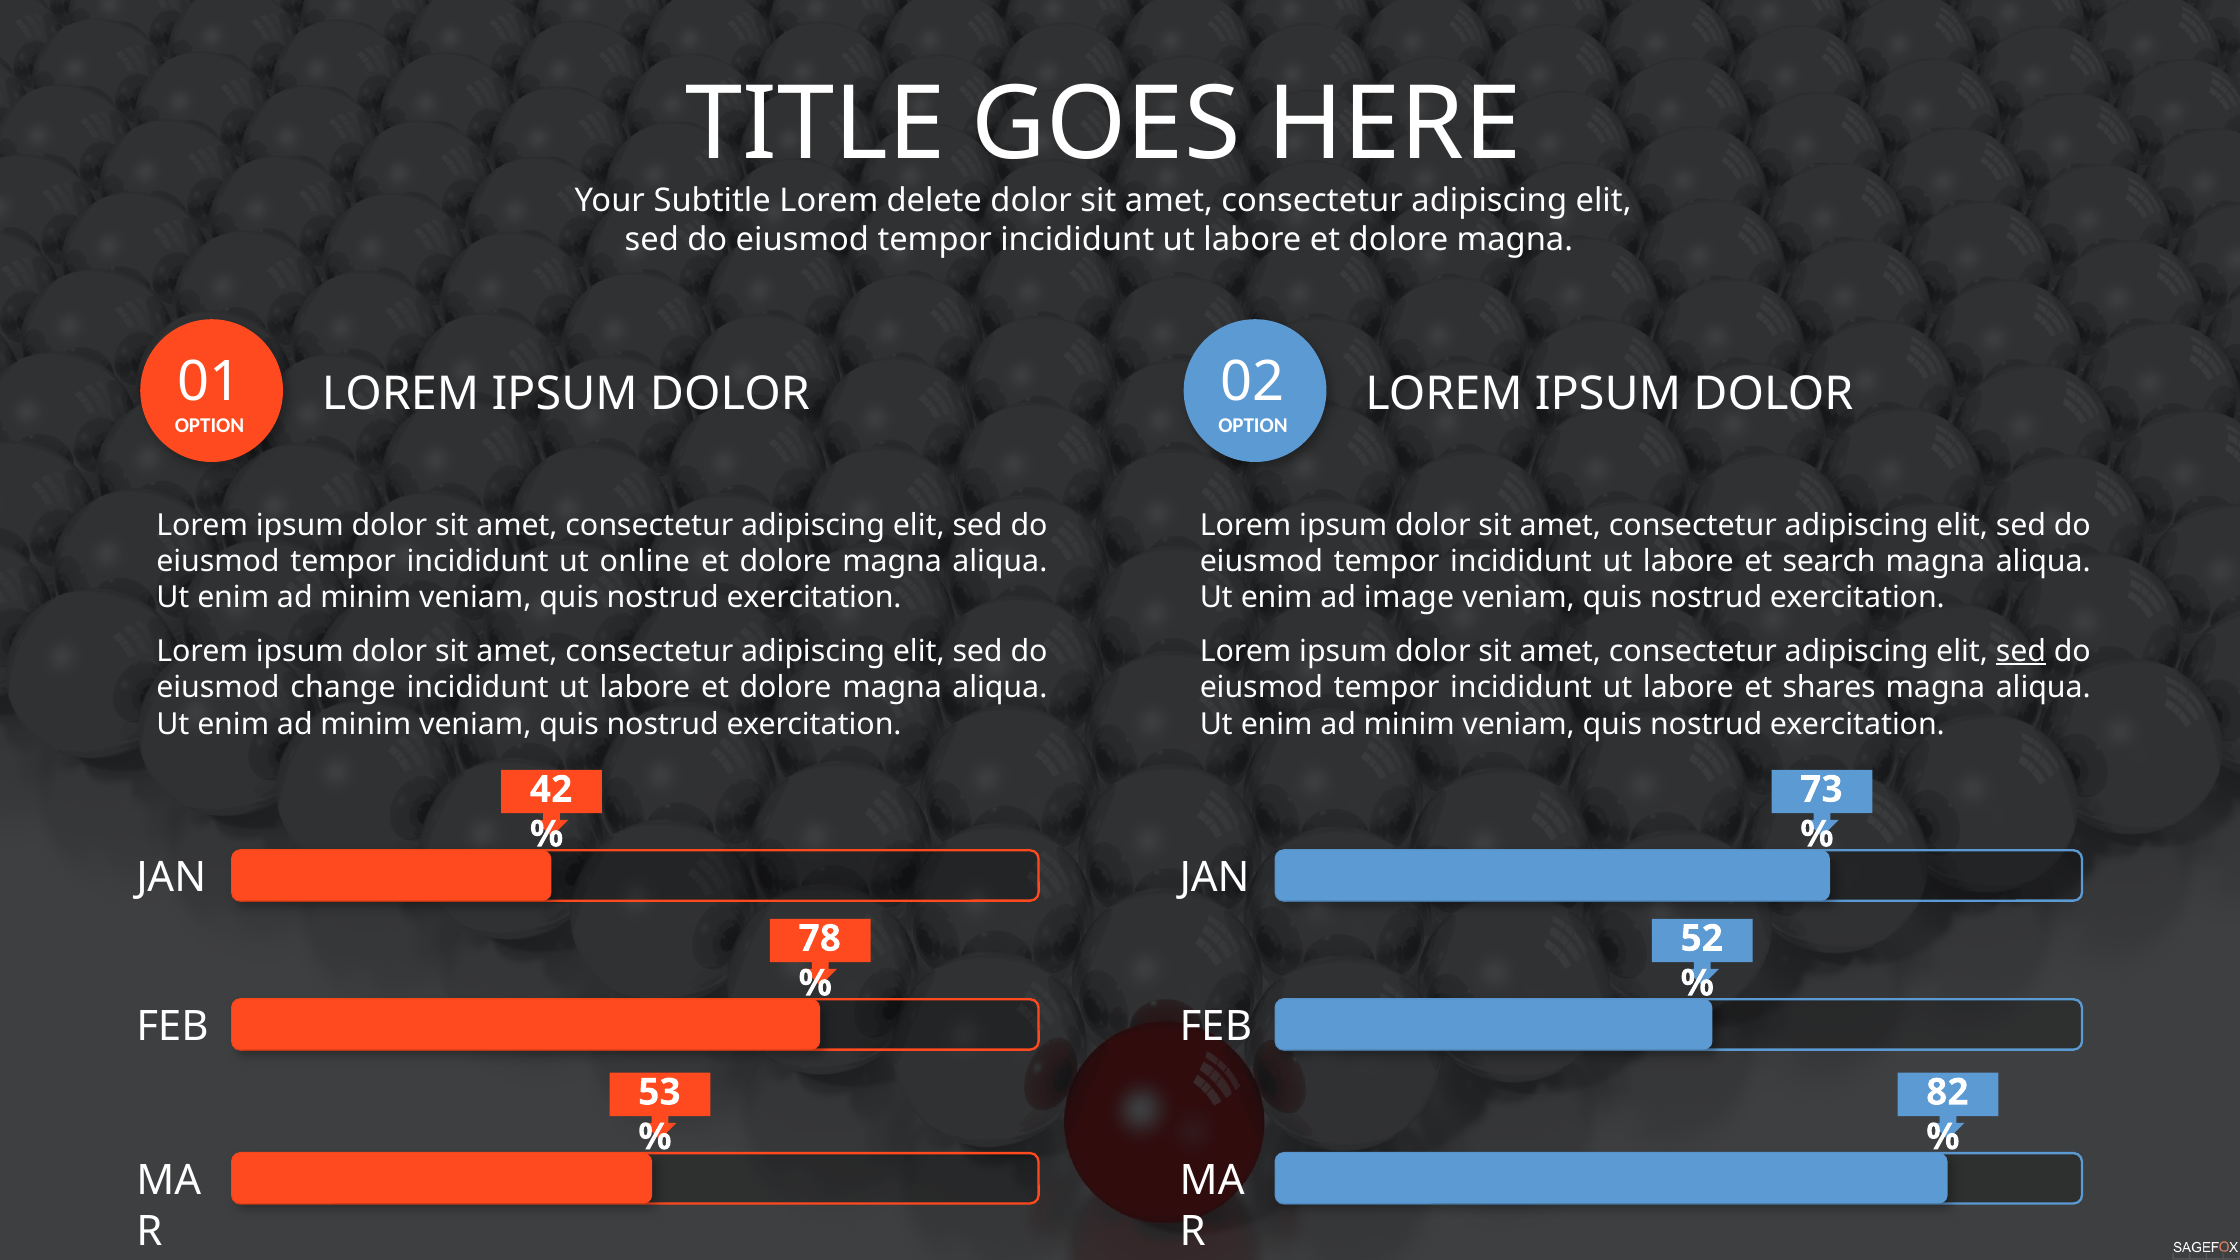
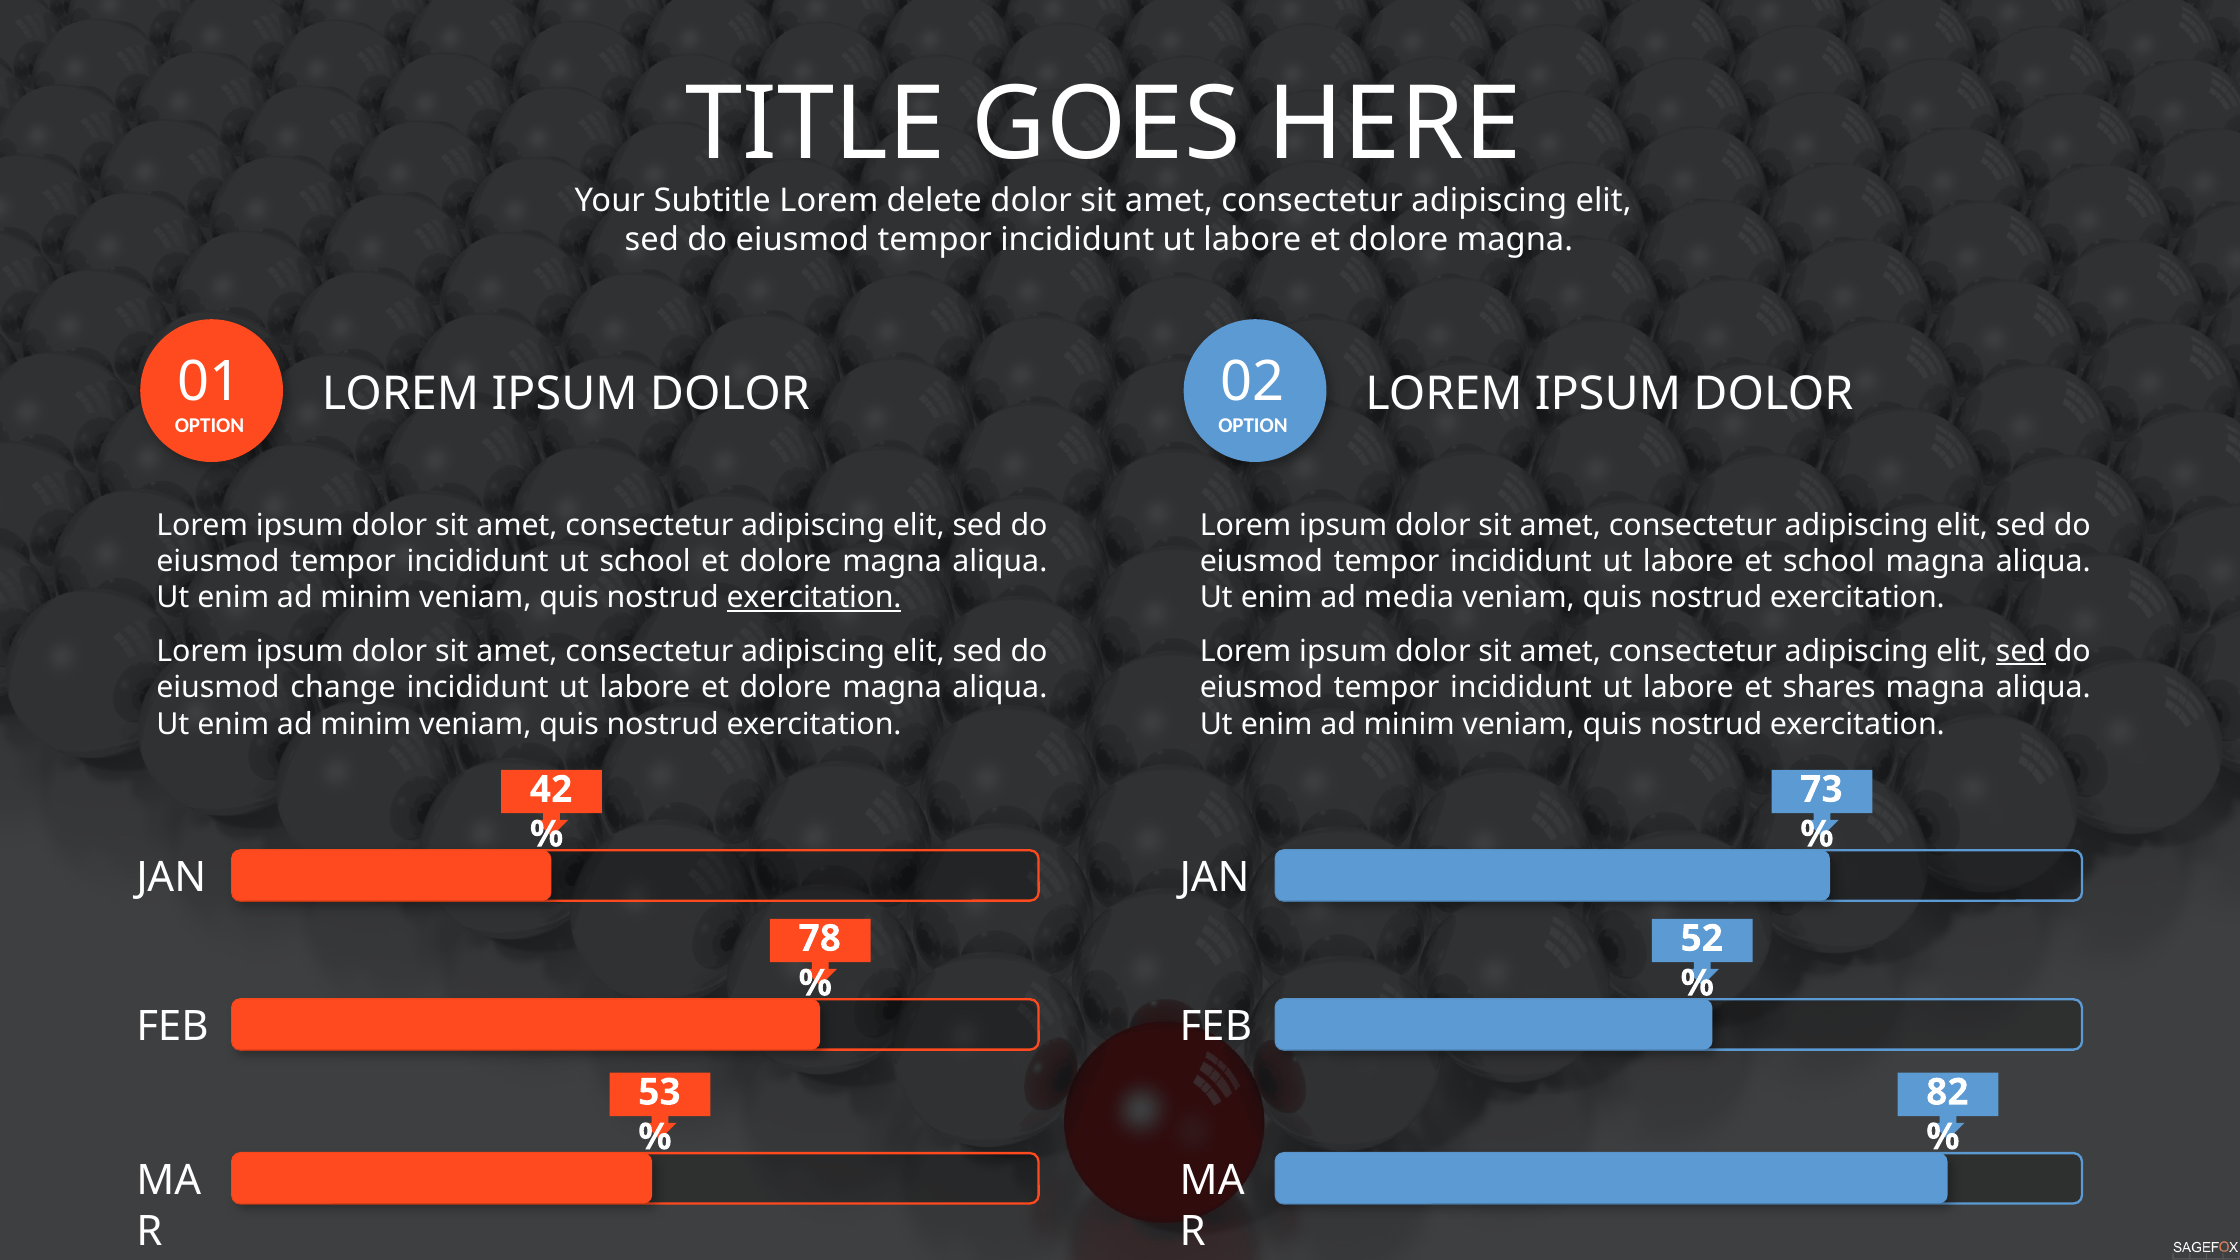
ut online: online -> school
et search: search -> school
exercitation at (814, 598) underline: none -> present
image: image -> media
